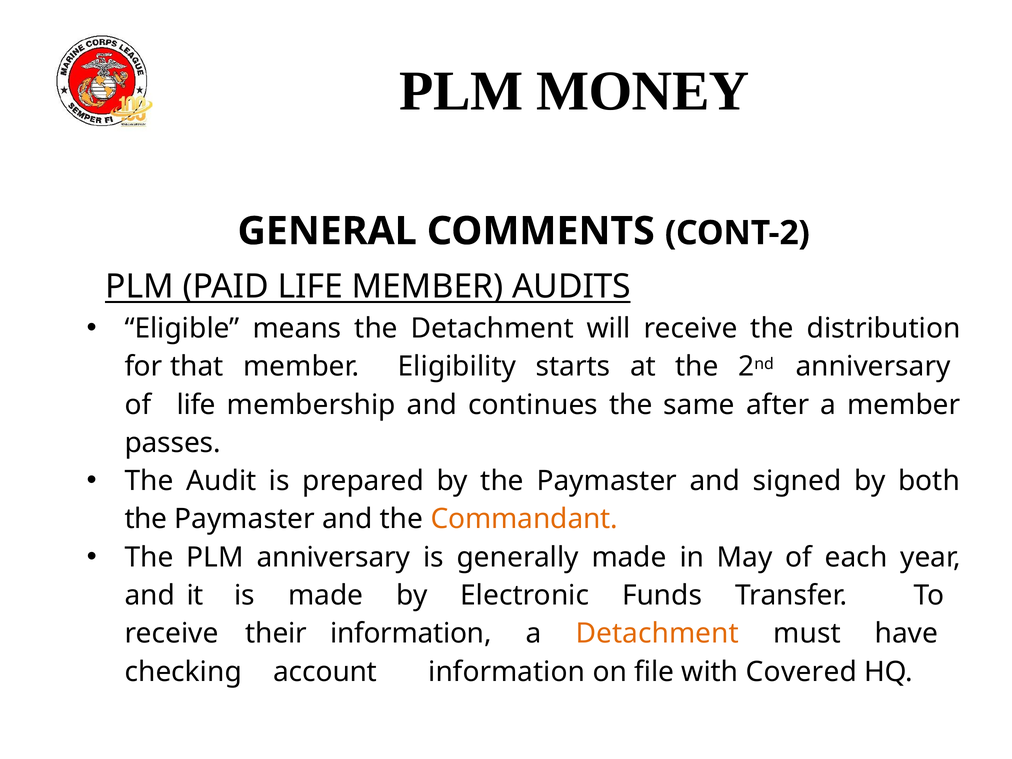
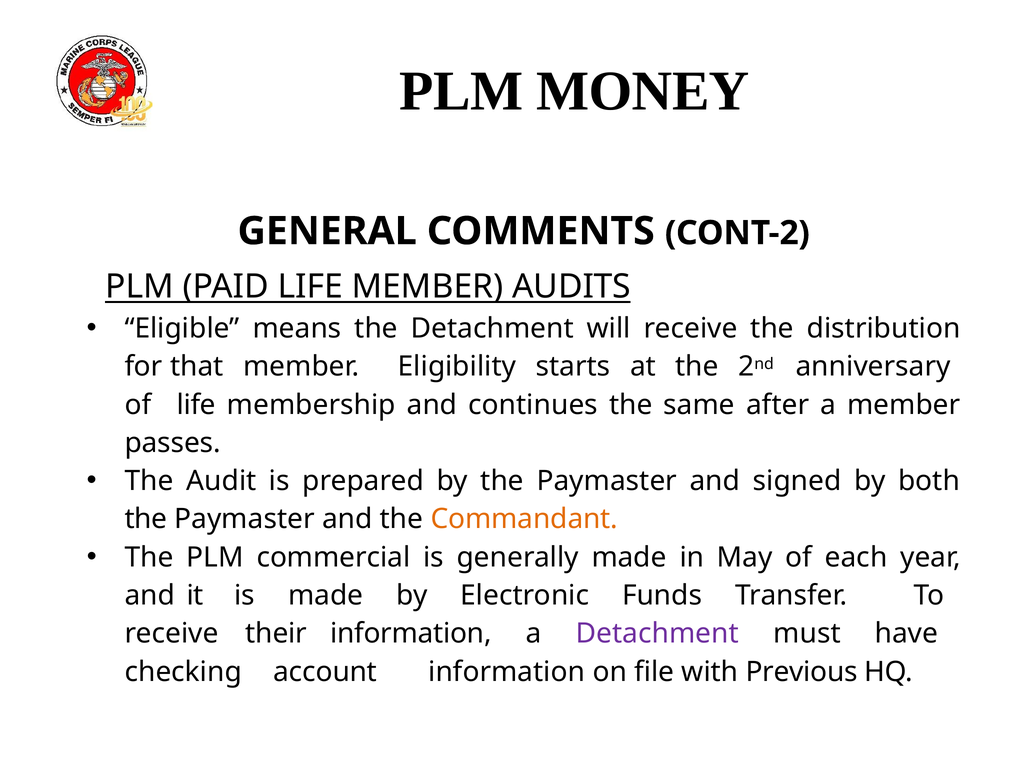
PLM anniversary: anniversary -> commercial
Detachment at (657, 634) colour: orange -> purple
Covered: Covered -> Previous
